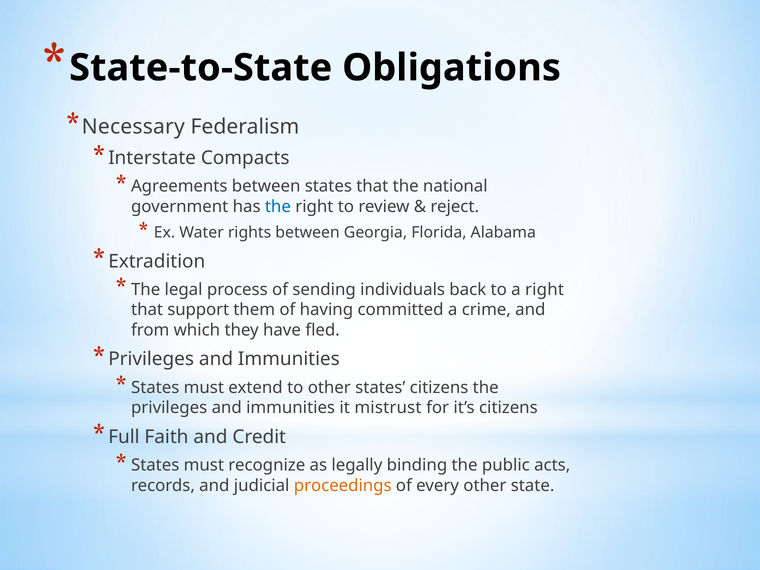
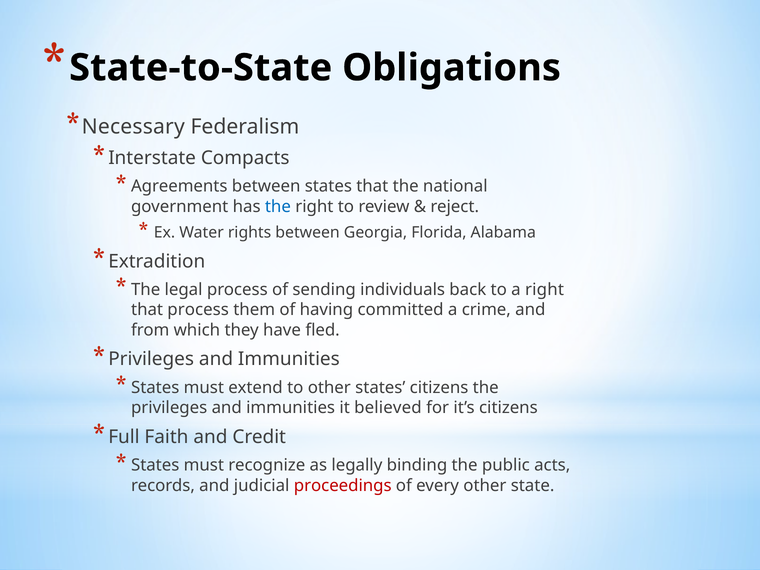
that support: support -> process
mistrust: mistrust -> believed
proceedings colour: orange -> red
